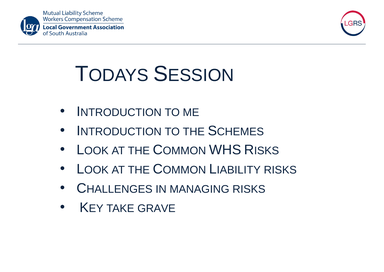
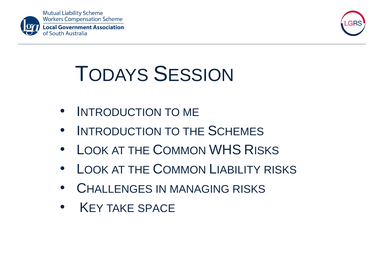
GRAVE: GRAVE -> SPACE
